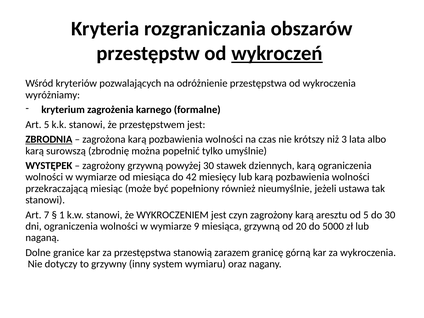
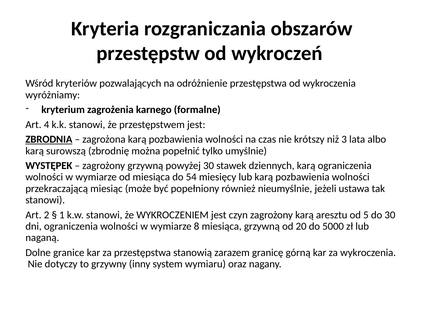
wykroczeń underline: present -> none
Art 5: 5 -> 4
42: 42 -> 54
7: 7 -> 2
9: 9 -> 8
